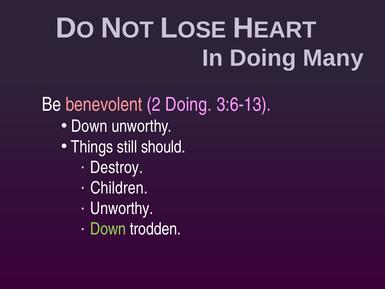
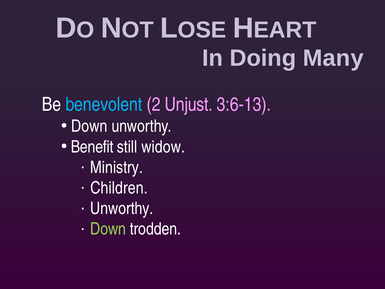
benevolent colour: pink -> light blue
2 Doing: Doing -> Unjust
Things: Things -> Benefit
should: should -> widow
Destroy: Destroy -> Ministry
